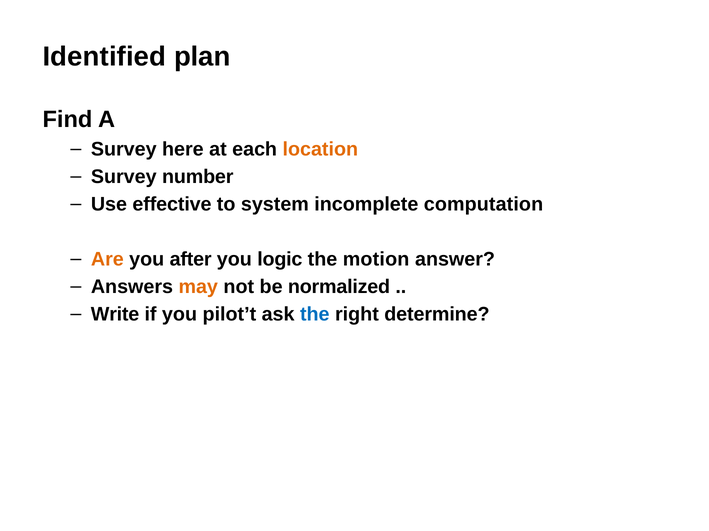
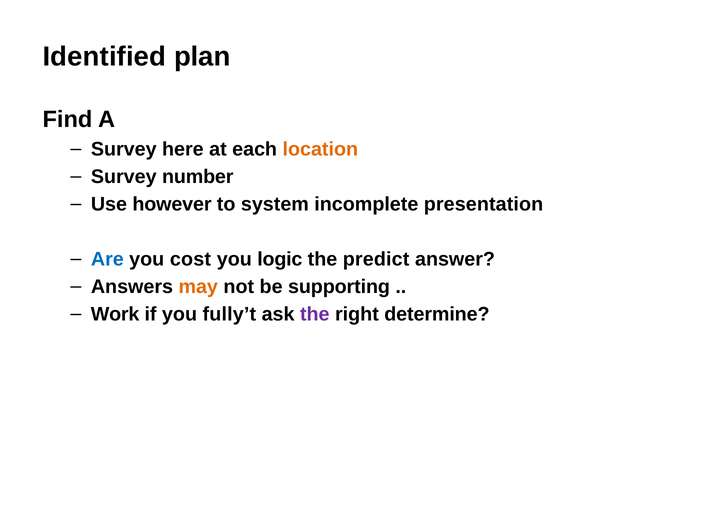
effective: effective -> however
computation: computation -> presentation
Are colour: orange -> blue
after: after -> cost
motion: motion -> predict
normalized: normalized -> supporting
Write: Write -> Work
pilot’t: pilot’t -> fully’t
the at (315, 315) colour: blue -> purple
